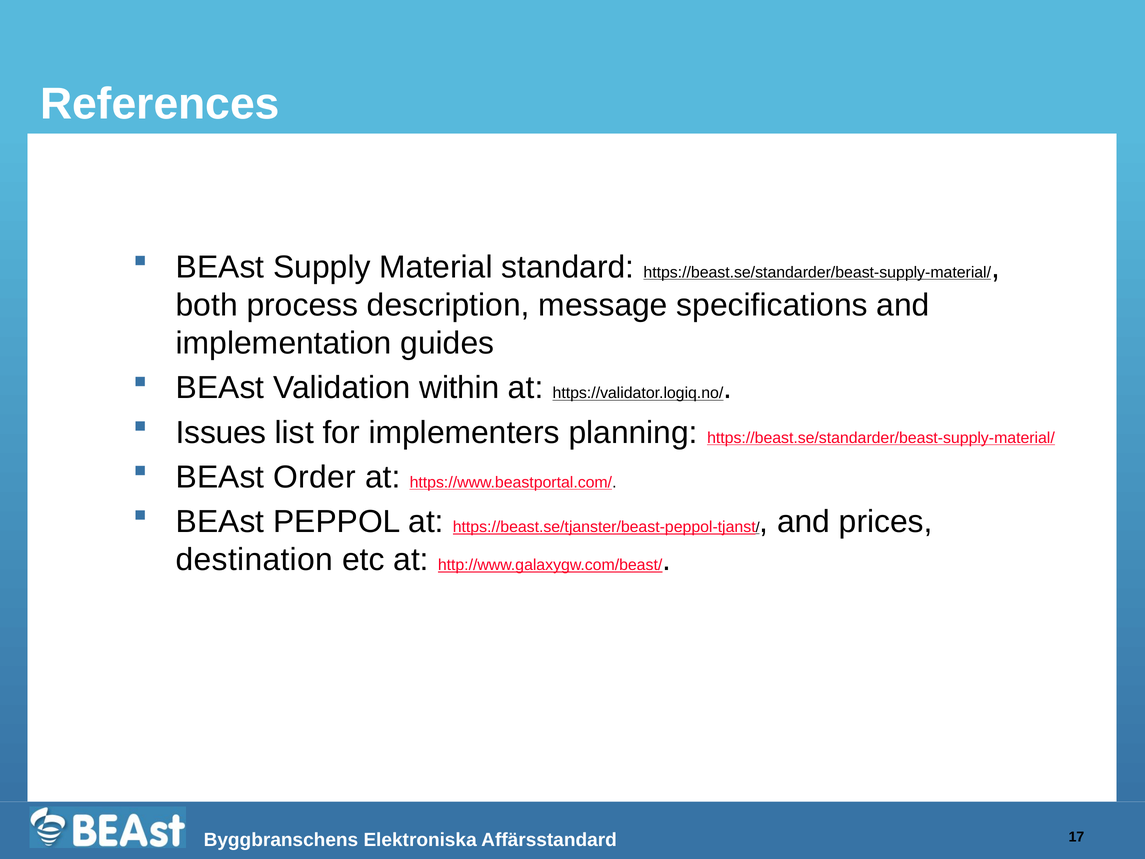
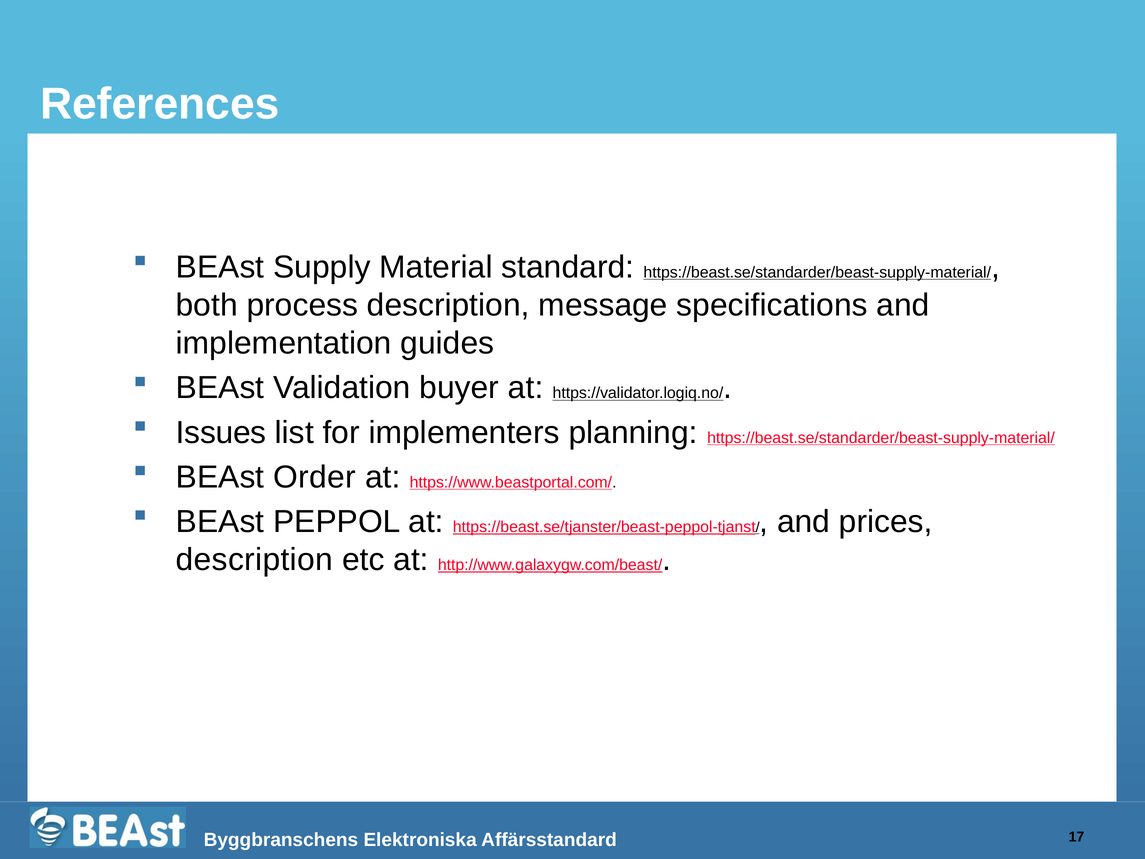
within: within -> buyer
destination at (254, 560): destination -> description
